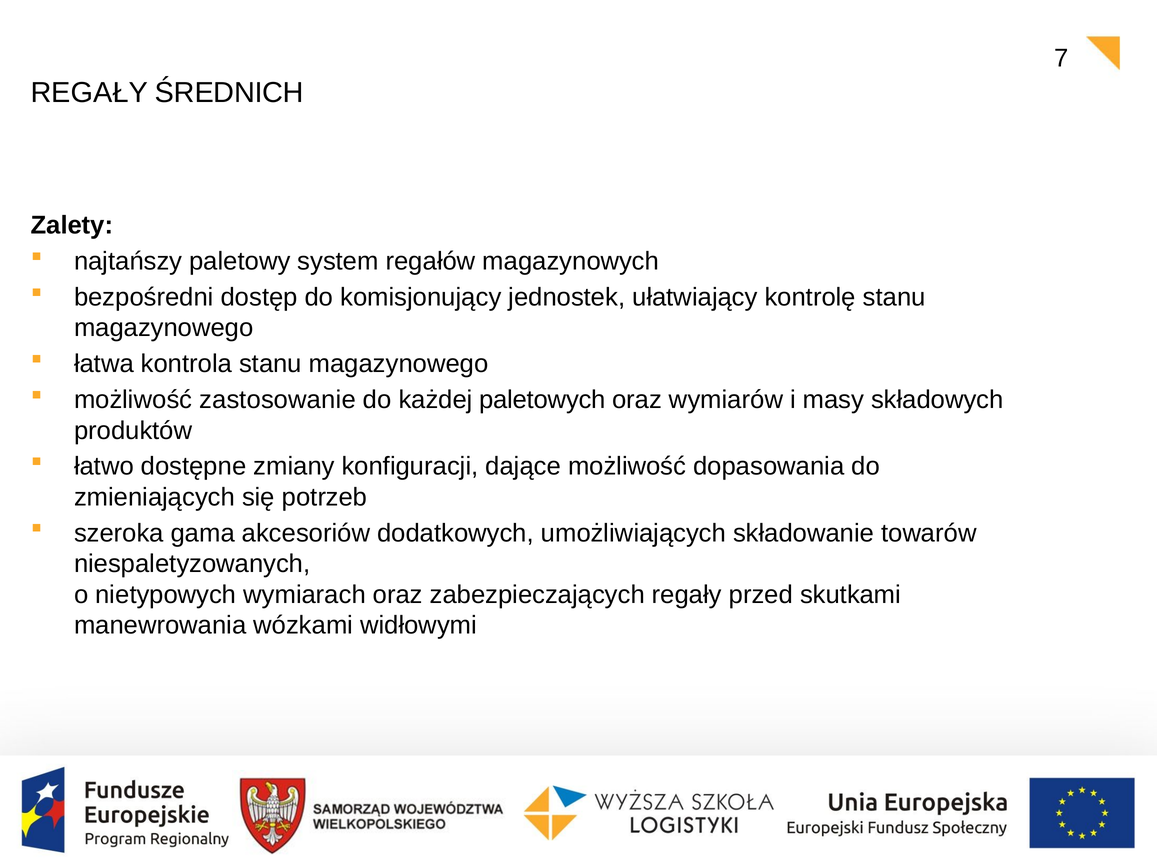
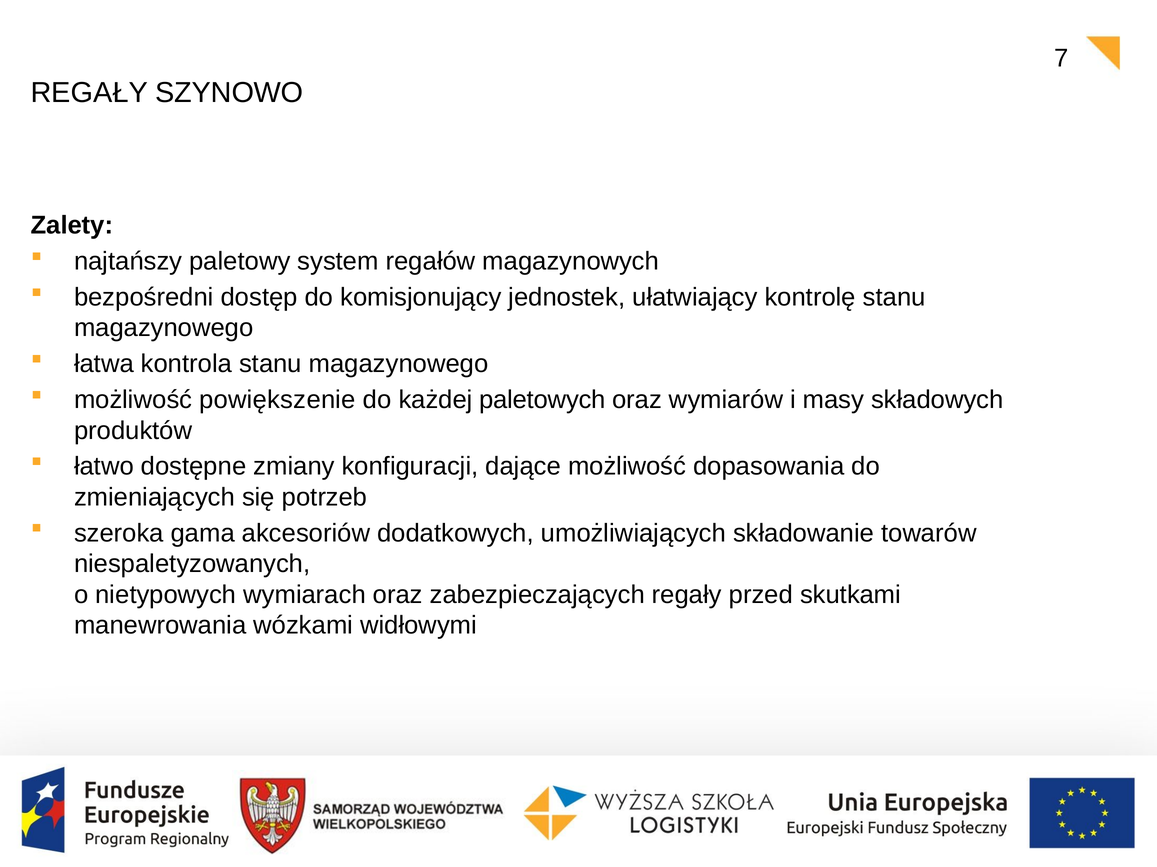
ŚREDNICH: ŚREDNICH -> SZYNOWO
zastosowanie: zastosowanie -> powiększenie
